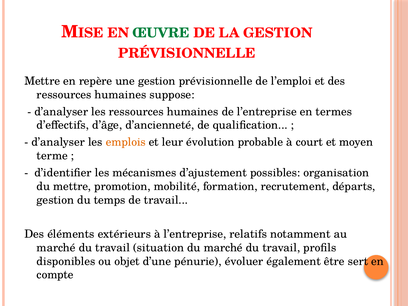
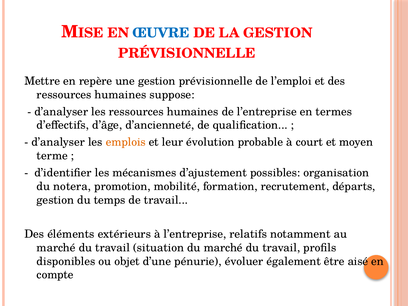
ŒUVRE colour: green -> blue
du mettre: mettre -> notera
sert: sert -> aisé
